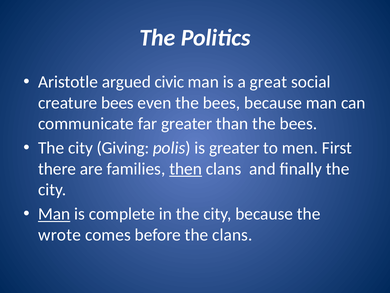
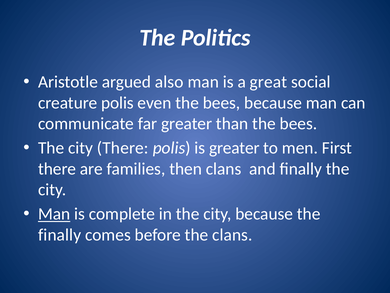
civic: civic -> also
creature bees: bees -> polis
city Giving: Giving -> There
then underline: present -> none
wrote at (60, 234): wrote -> finally
